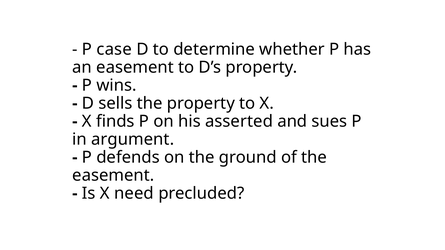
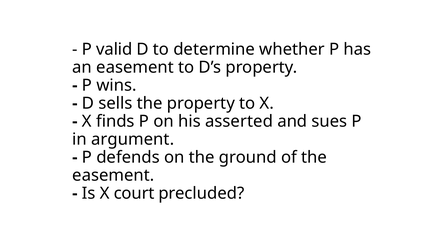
case: case -> valid
need: need -> court
